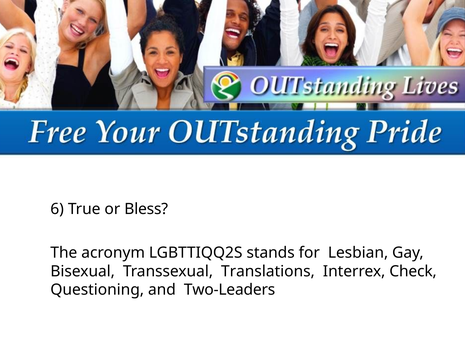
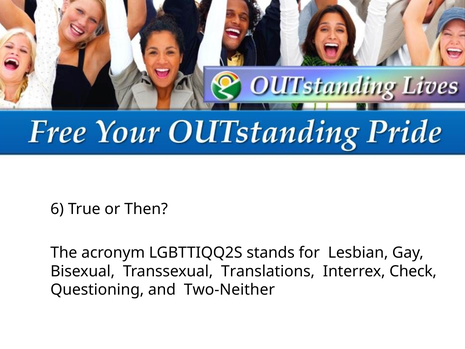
Bless: Bless -> Then
Two-Leaders: Two-Leaders -> Two-Neither
